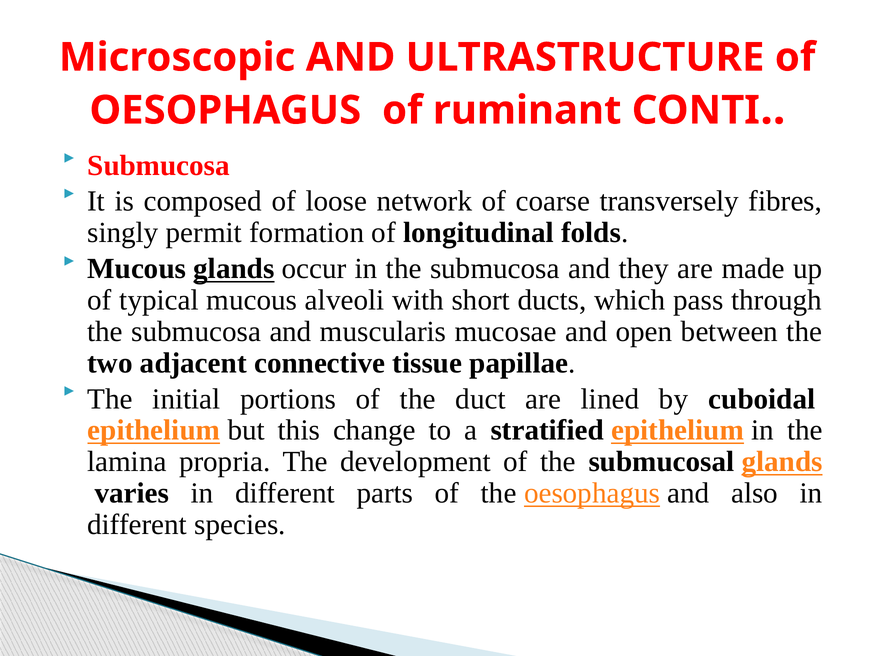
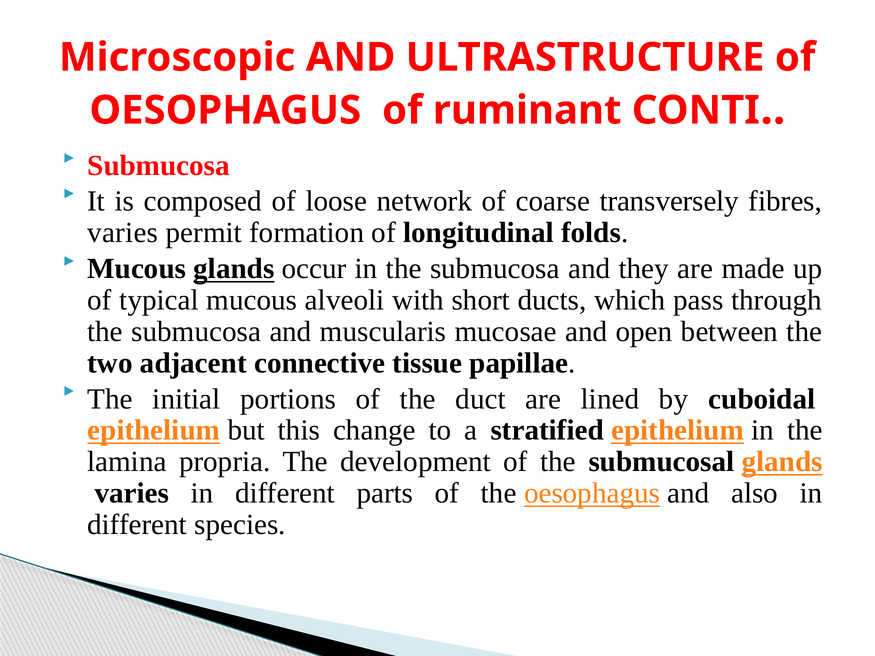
singly at (123, 233): singly -> varies
